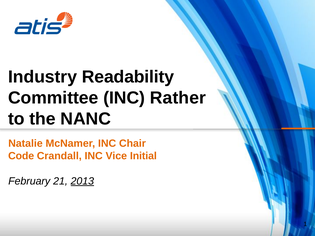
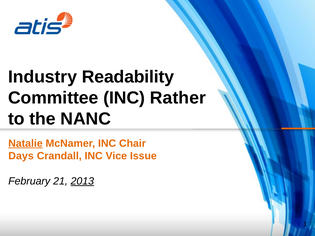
Natalie underline: none -> present
Code: Code -> Days
Initial: Initial -> Issue
